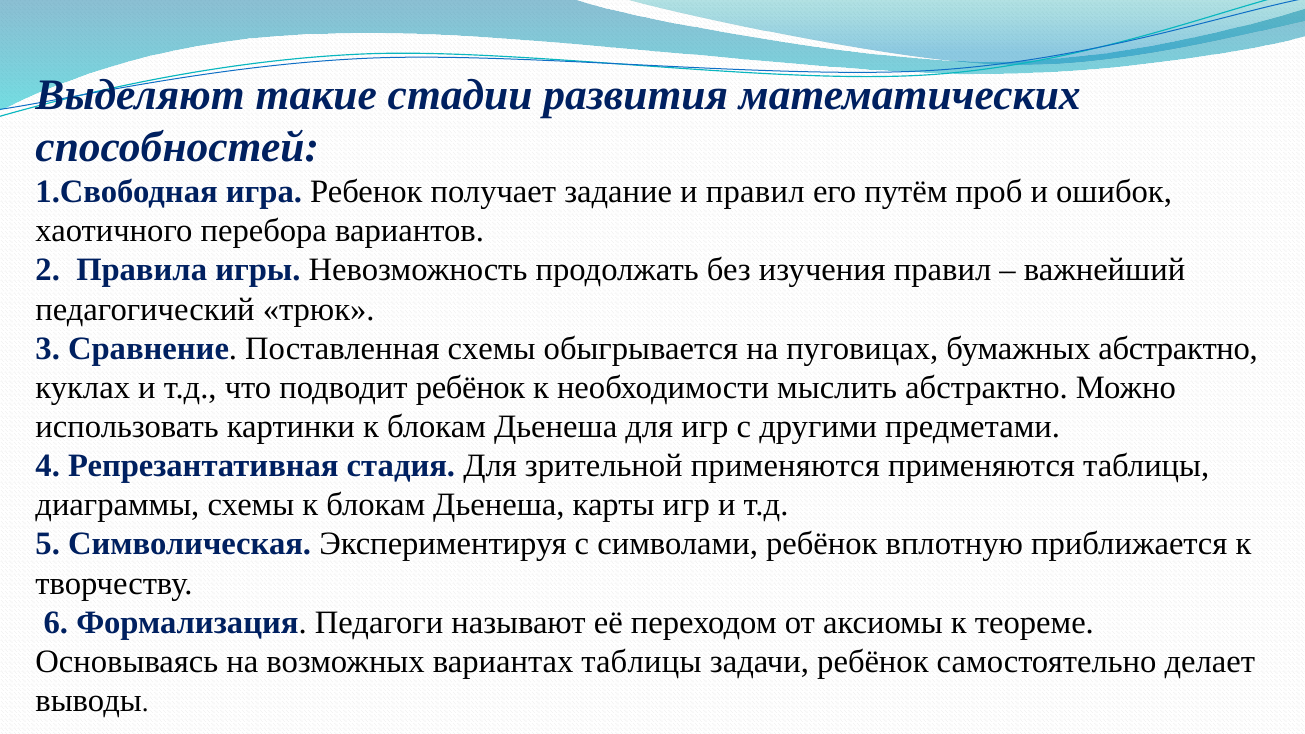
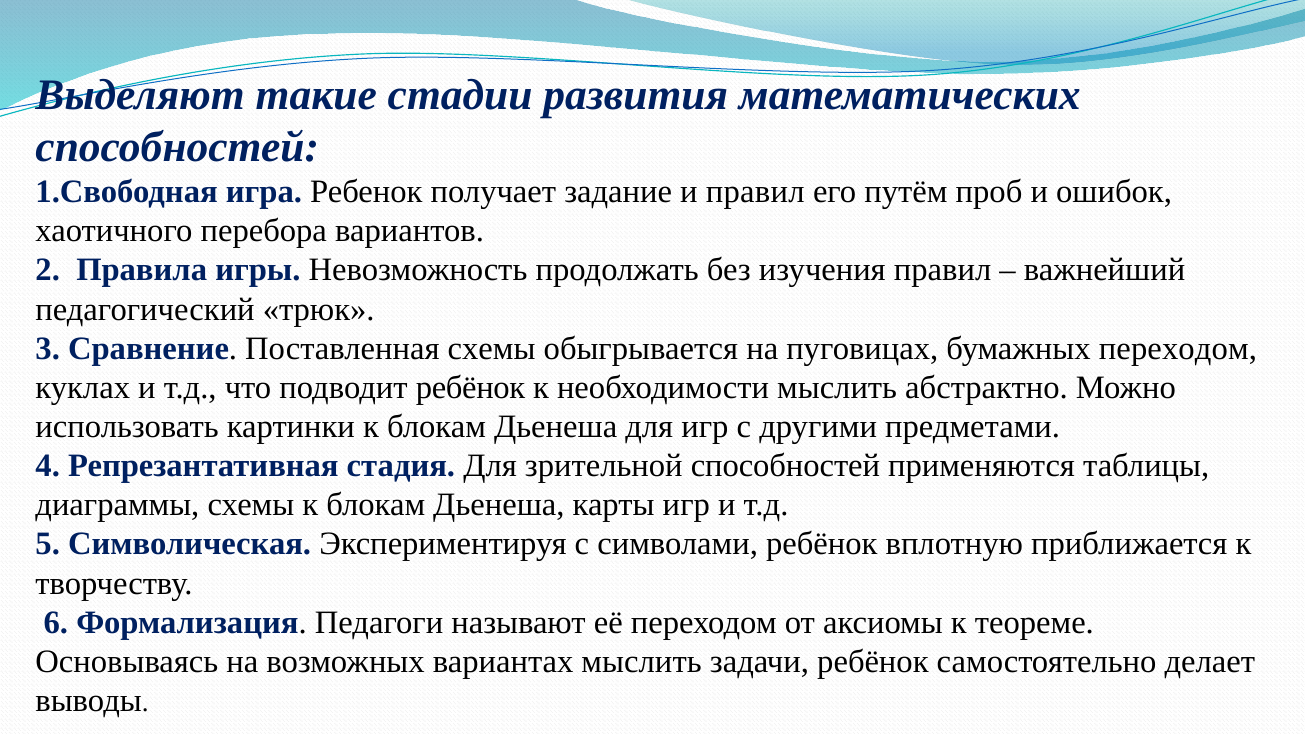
бумажных абстрактно: абстрактно -> переходом
зрительной применяются: применяются -> способностей
вариантах таблицы: таблицы -> мыслить
